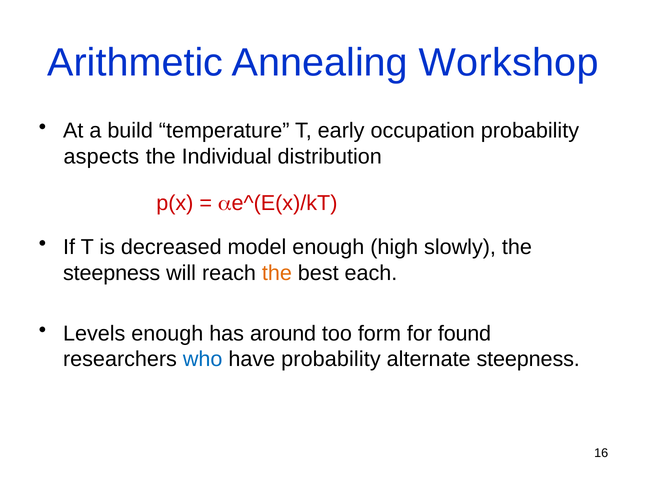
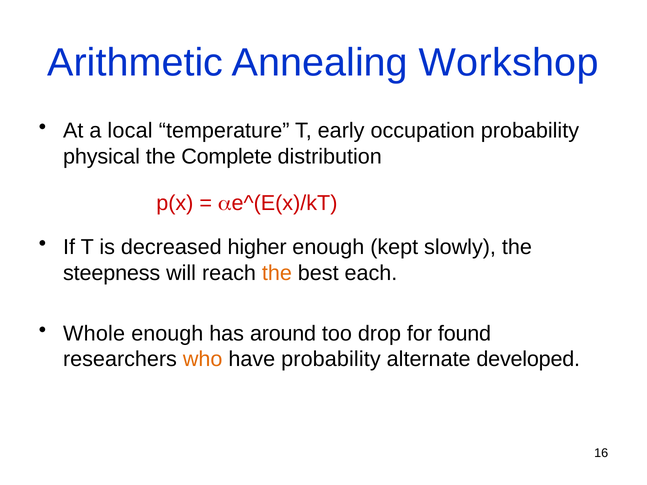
build: build -> local
aspects: aspects -> physical
Individual: Individual -> Complete
model: model -> higher
high: high -> kept
Levels: Levels -> Whole
form: form -> drop
who colour: blue -> orange
alternate steepness: steepness -> developed
